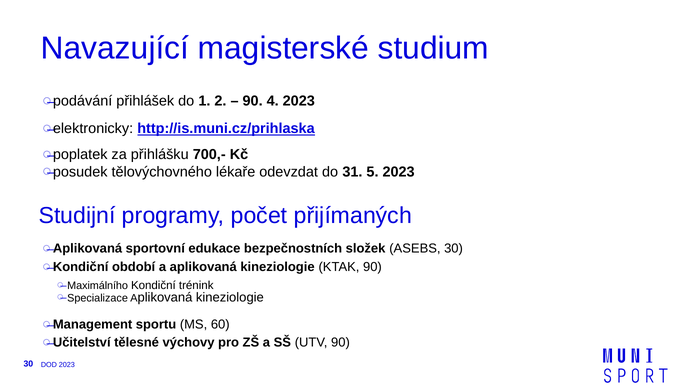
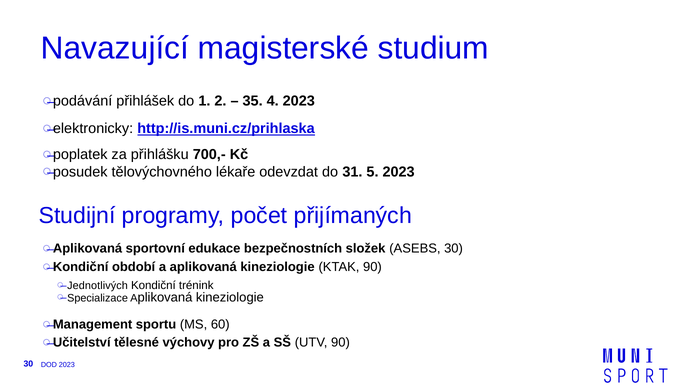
90 at (253, 101): 90 -> 35
Maximálního: Maximálního -> Jednotlivých
